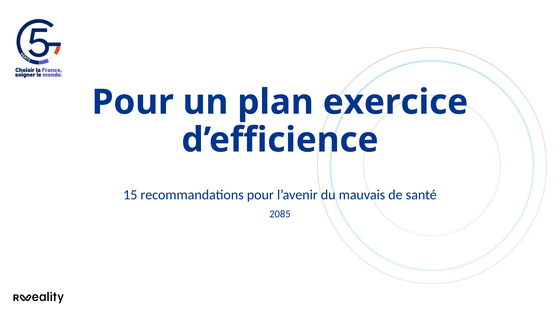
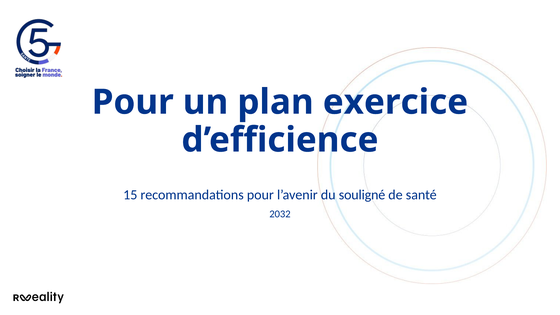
mauvais: mauvais -> souligné
2085: 2085 -> 2032
